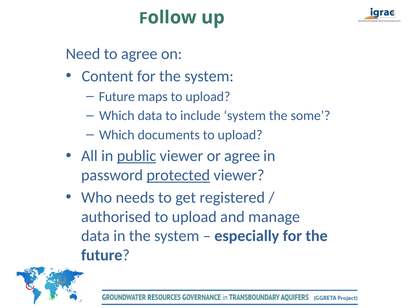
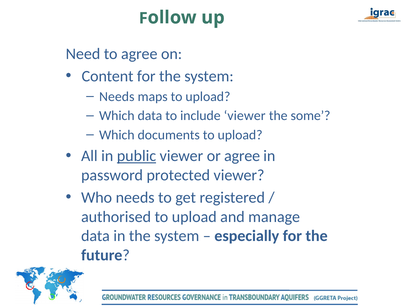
Future at (117, 97): Future -> Needs
include system: system -> viewer
protected underline: present -> none
